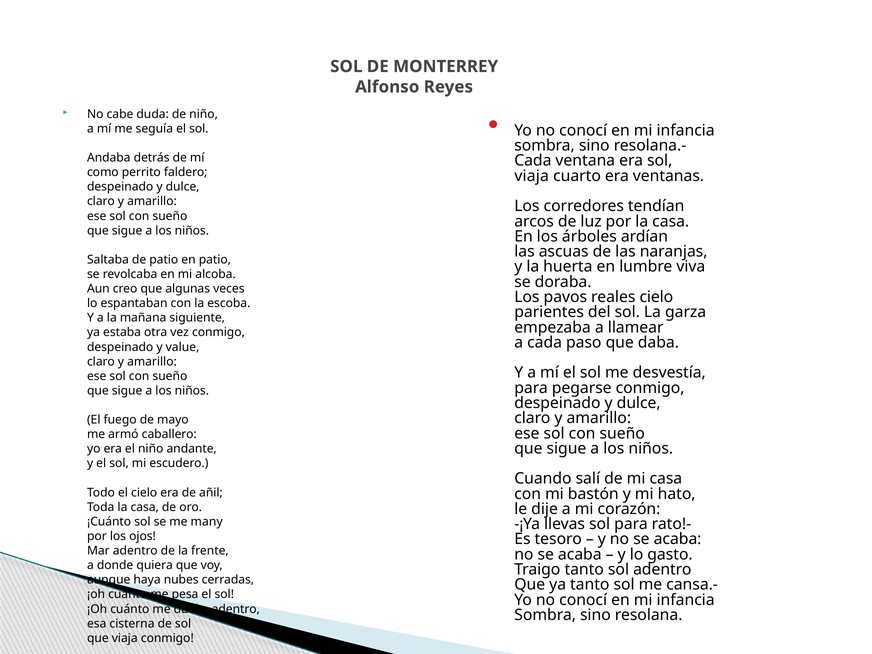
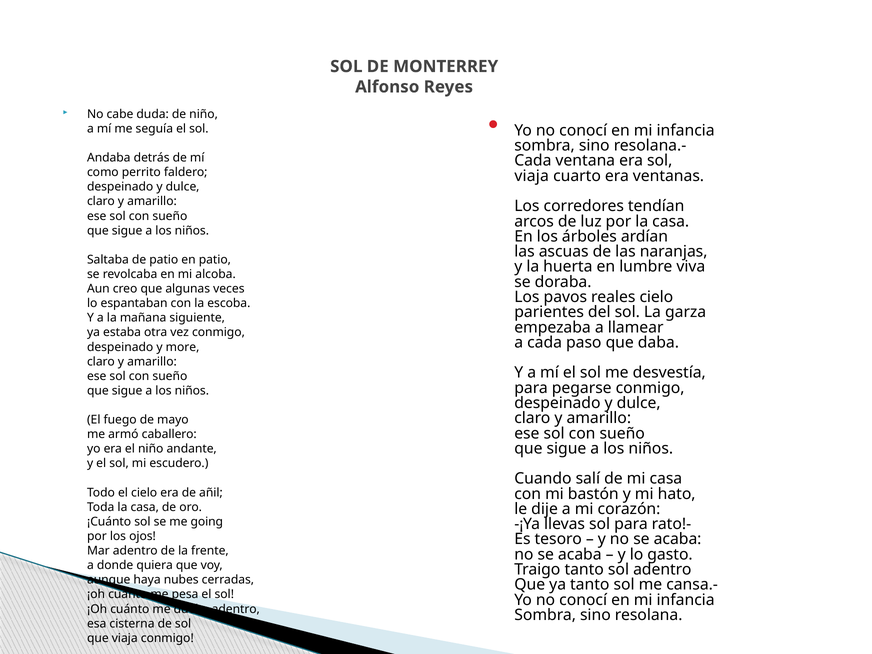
value: value -> more
many: many -> going
